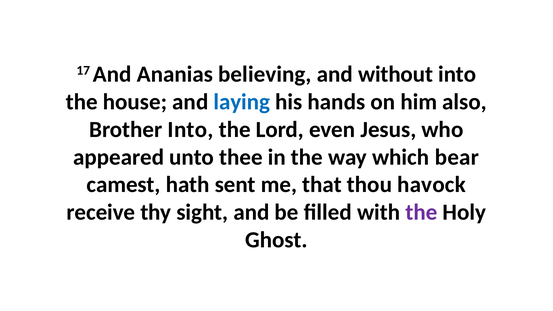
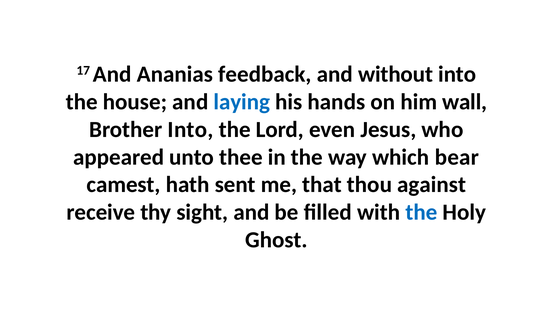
believing: believing -> feedback
also: also -> wall
havock: havock -> against
the at (421, 212) colour: purple -> blue
